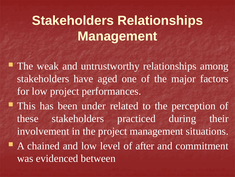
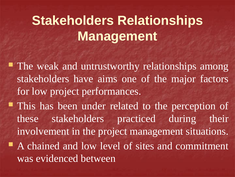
aged: aged -> aims
after: after -> sites
